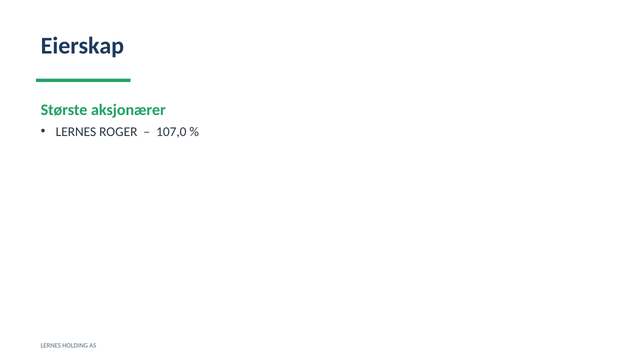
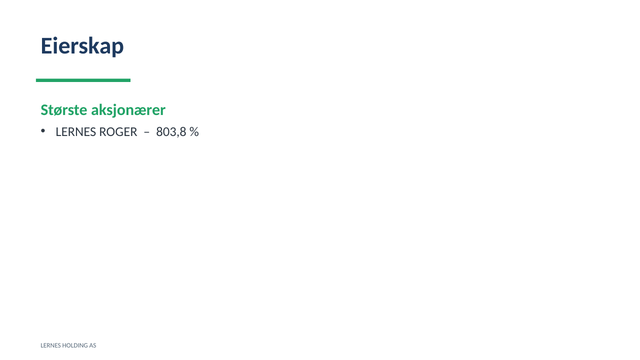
107,0: 107,0 -> 803,8
